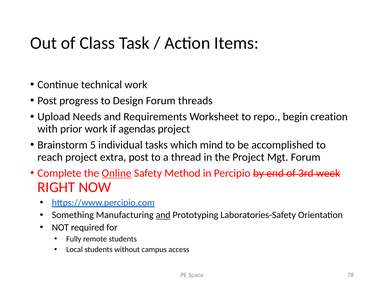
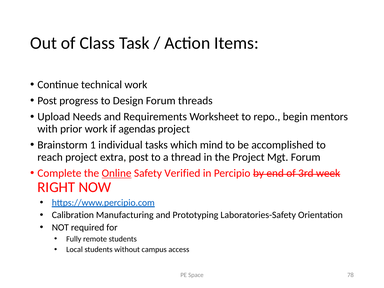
creation: creation -> mentors
5: 5 -> 1
Method: Method -> Verified
Something: Something -> Calibration
and at (163, 215) underline: present -> none
